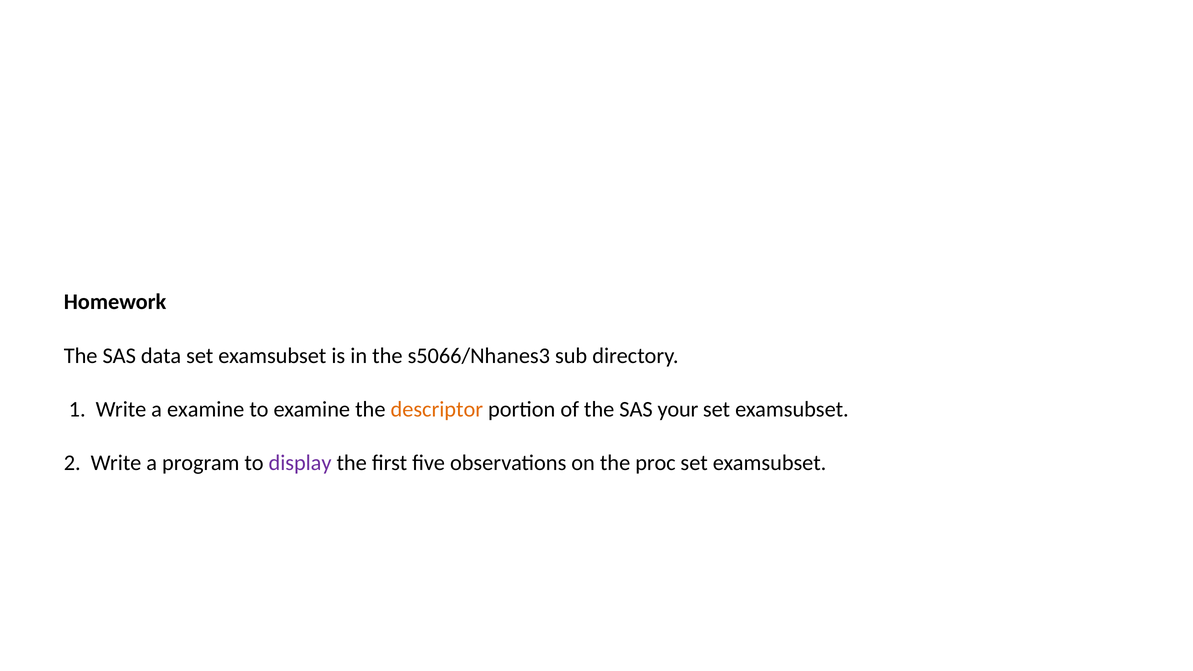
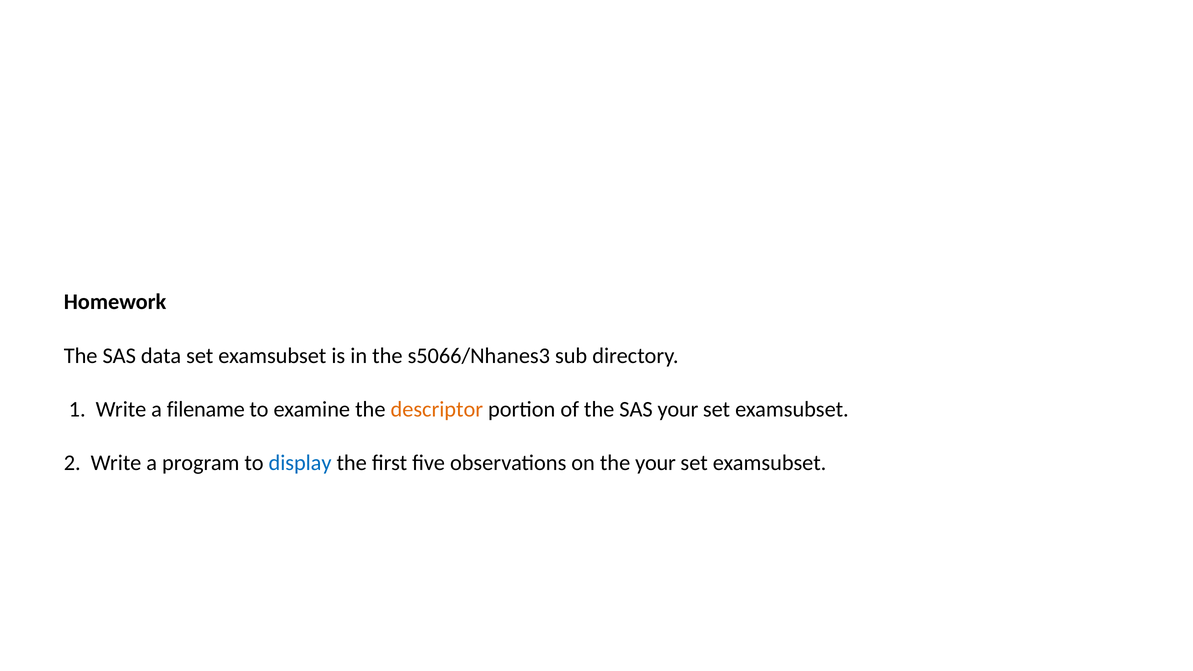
a examine: examine -> filename
display colour: purple -> blue
the proc: proc -> your
